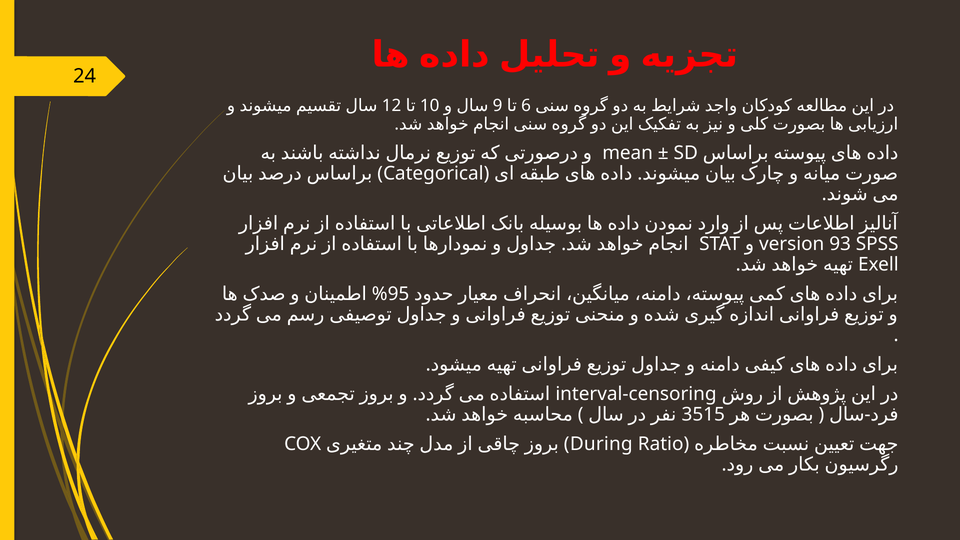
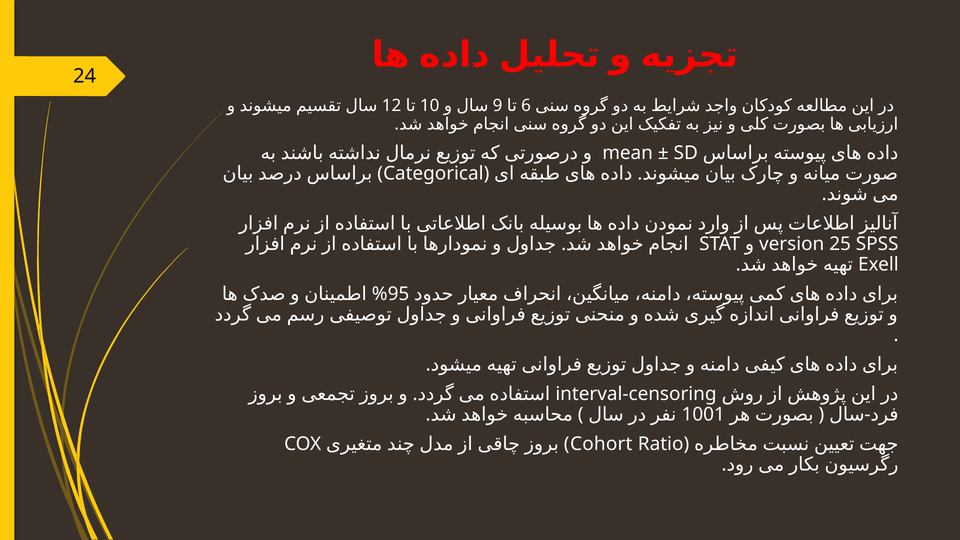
93: 93 -> 25
3515: 3515 -> 1001
During: During -> Cohort
